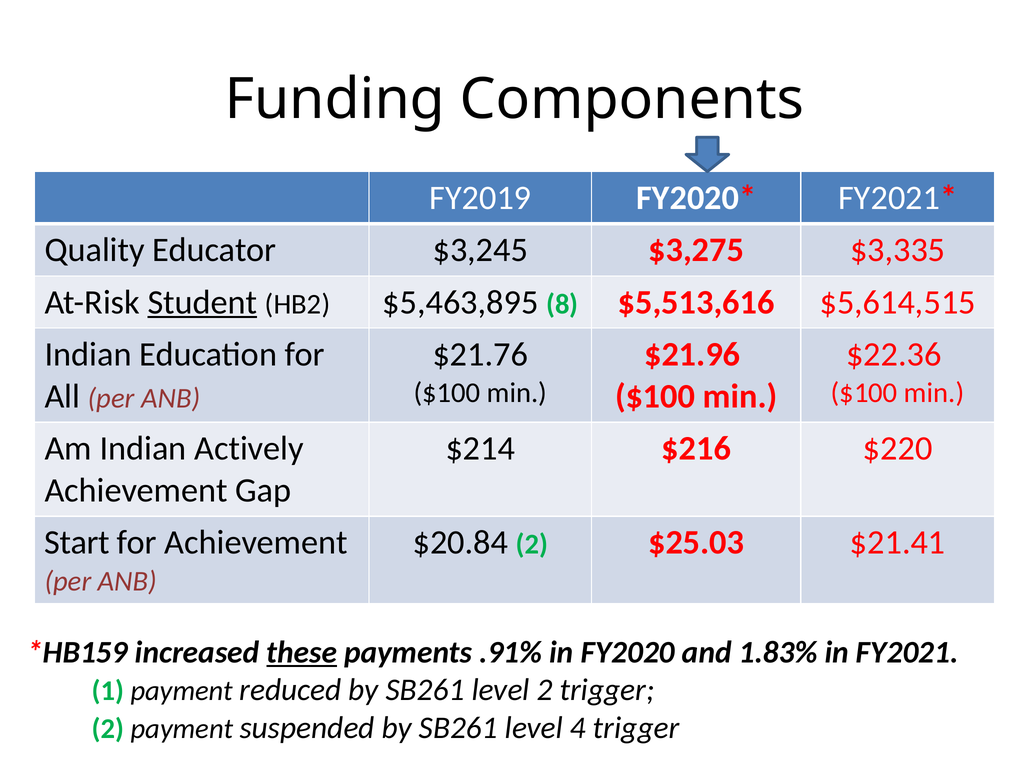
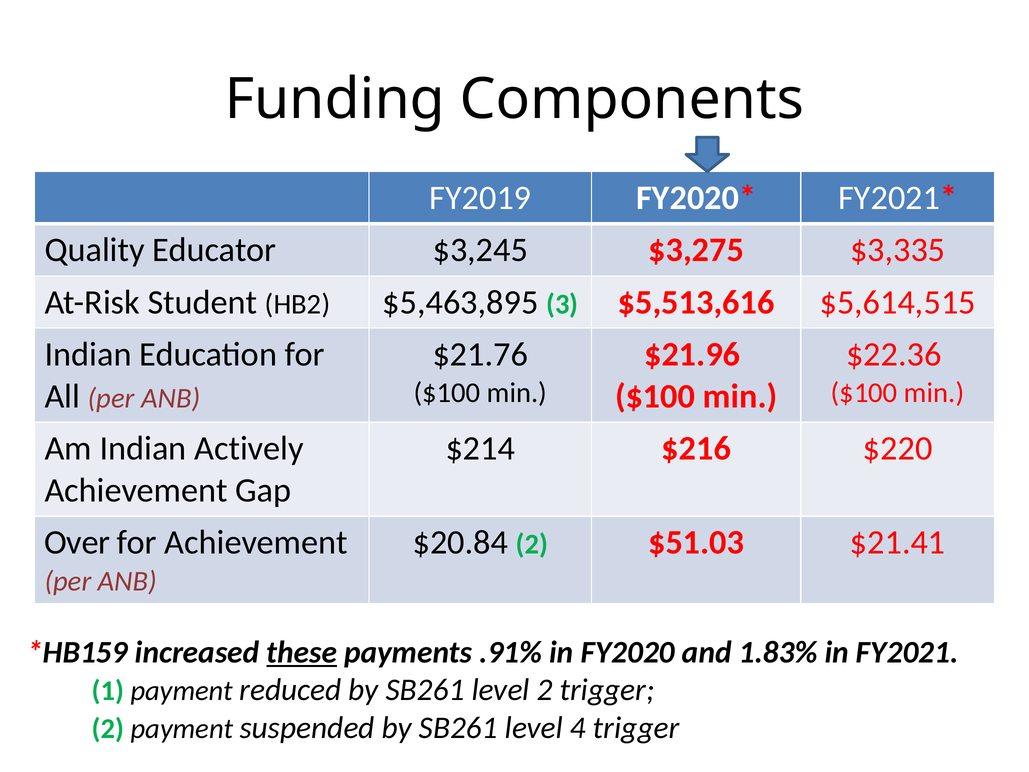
Student underline: present -> none
8: 8 -> 3
Start: Start -> Over
$25.03: $25.03 -> $51.03
